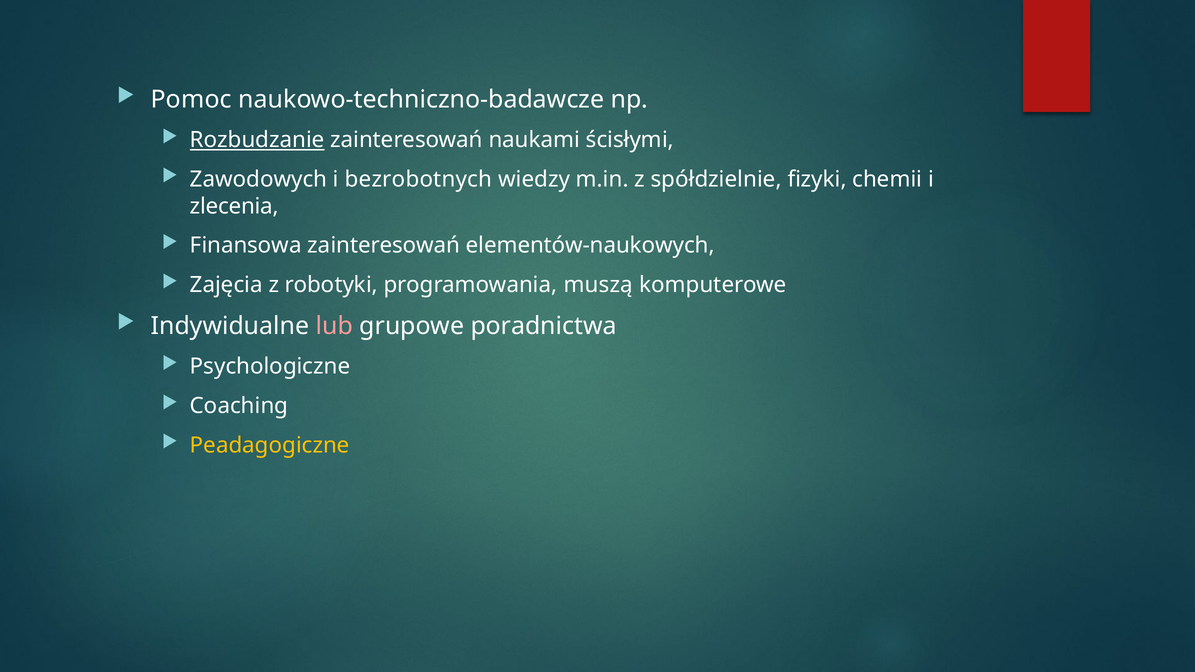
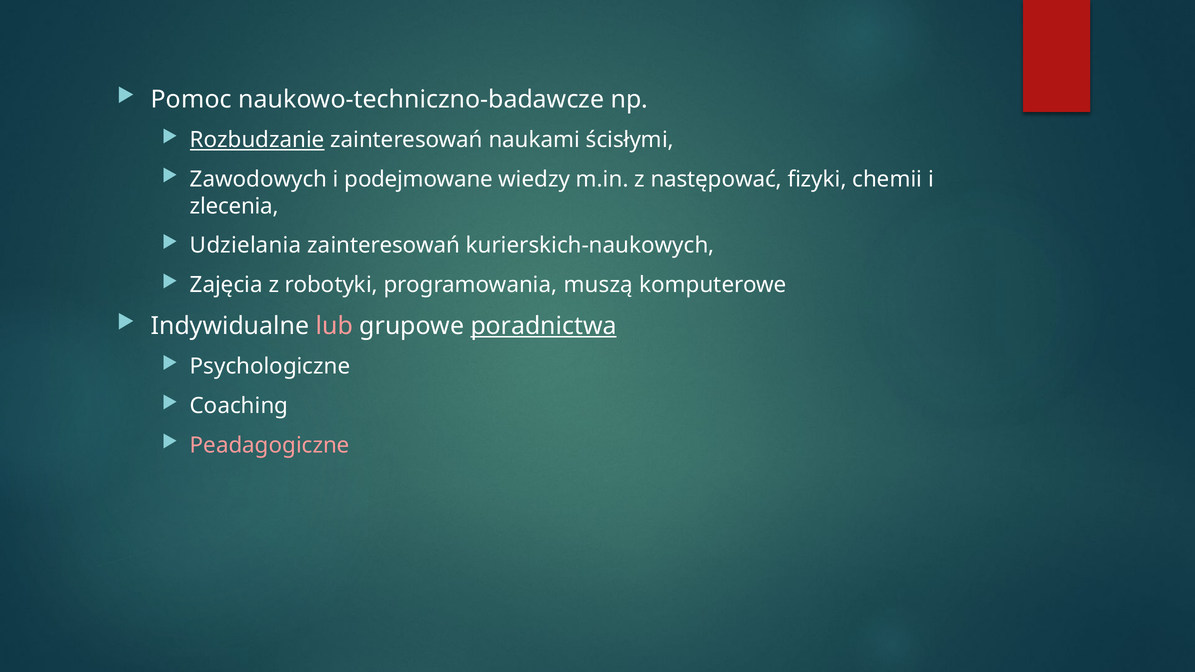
bezrobotnych: bezrobotnych -> podejmowane
spółdzielnie: spółdzielnie -> następować
Finansowa: Finansowa -> Udzielania
elementów-naukowych: elementów-naukowych -> kurierskich-naukowych
poradnictwa underline: none -> present
Peadagogiczne colour: yellow -> pink
